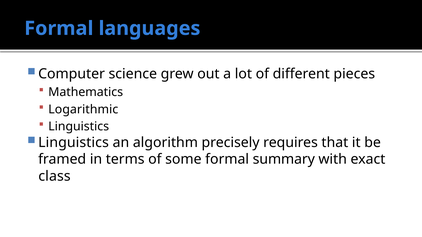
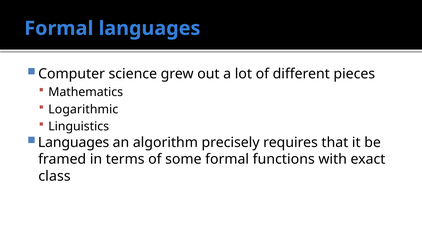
Linguistics at (74, 143): Linguistics -> Languages
summary: summary -> functions
